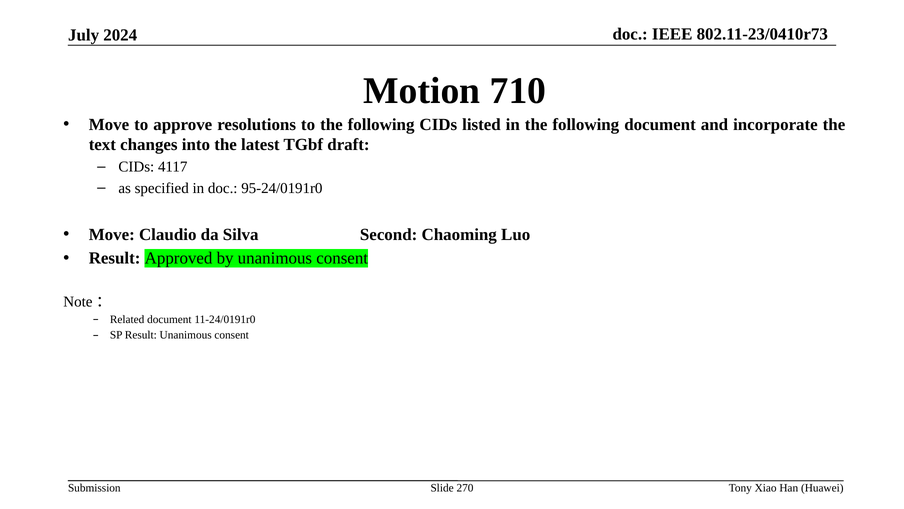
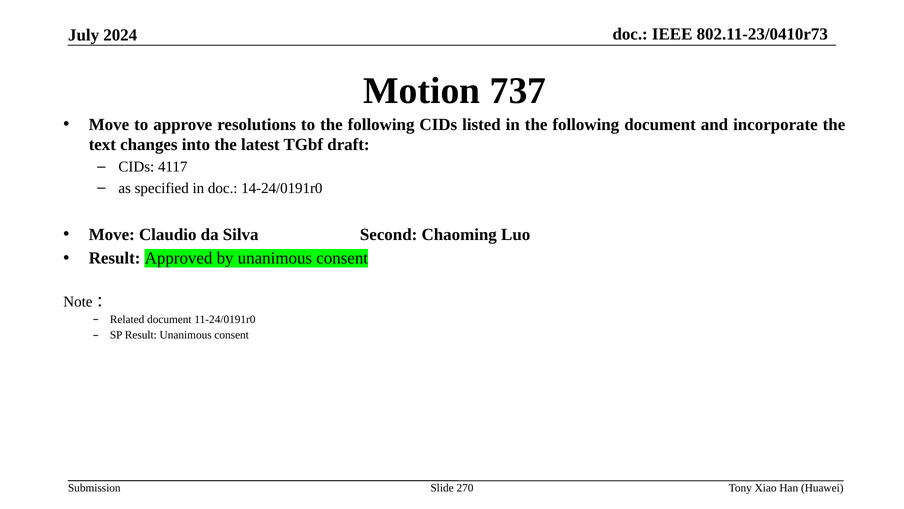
710: 710 -> 737
95-24/0191r0: 95-24/0191r0 -> 14-24/0191r0
